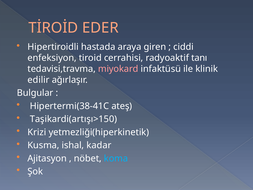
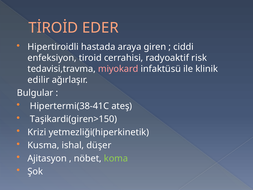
tanı: tanı -> risk
Taşikardi(artışı>150: Taşikardi(artışı>150 -> Taşikardi(giren>150
kadar: kadar -> düşer
koma colour: light blue -> light green
